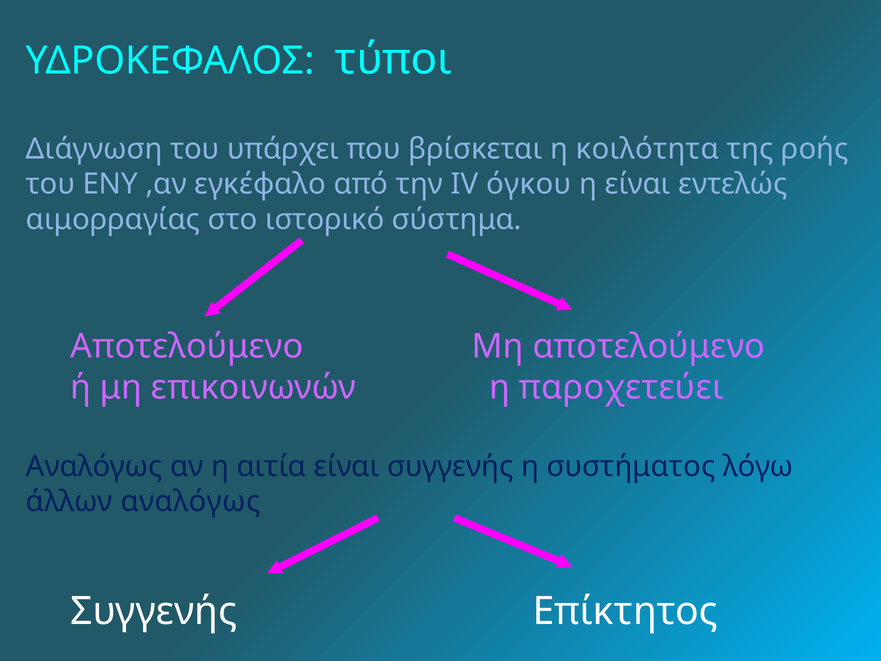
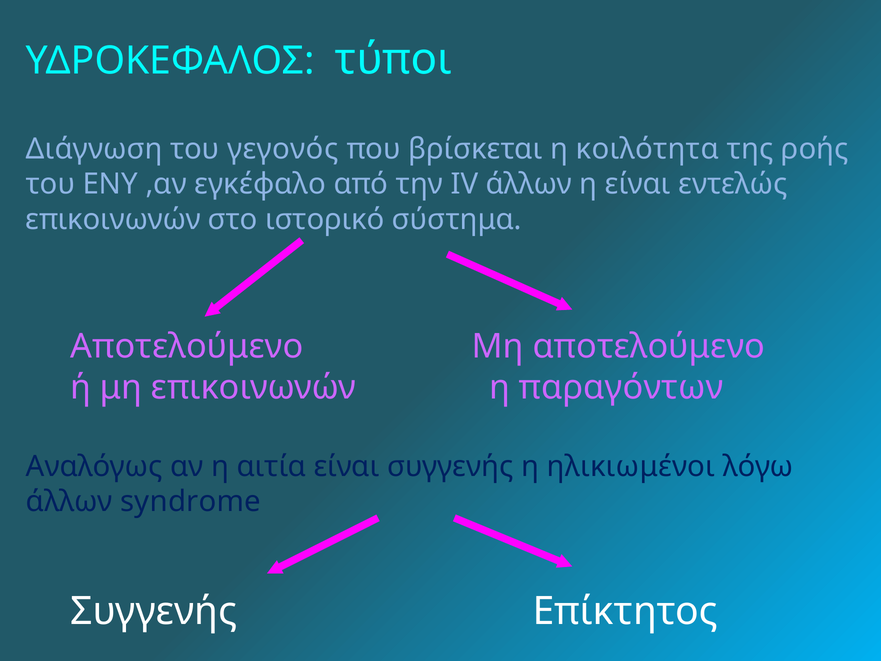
υπάρχει: υπάρχει -> γεγονός
IV όγκου: όγκου -> άλλων
αιμορραγίας at (113, 219): αιμορραγίας -> επικοινωνών
παροχετεύει: παροχετεύει -> παραγόντων
συστήματος: συστήματος -> ηλικιωμένοι
άλλων αναλόγως: αναλόγως -> syndrome
